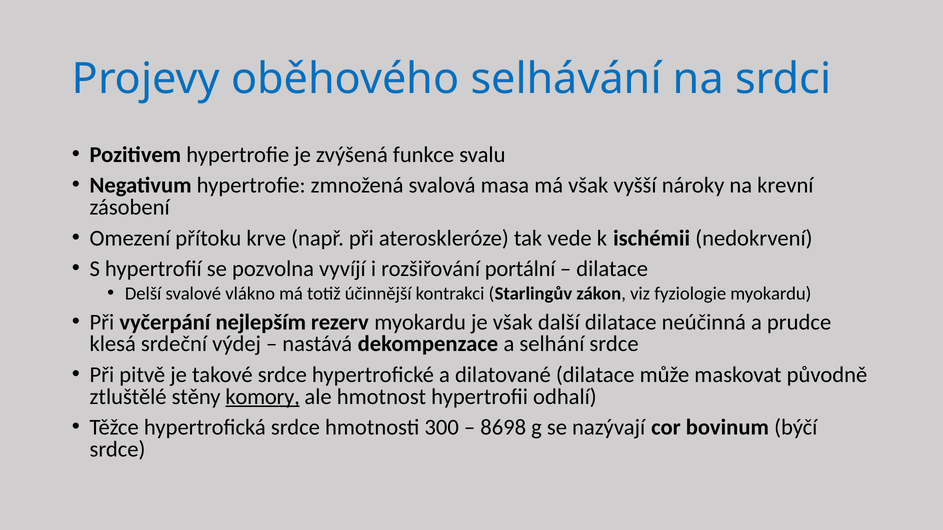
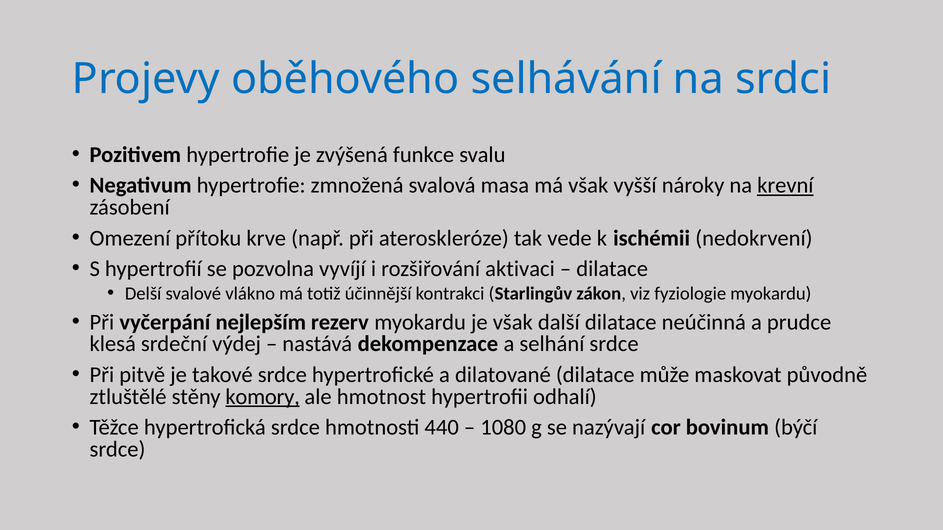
krevní underline: none -> present
portální: portální -> aktivaci
300: 300 -> 440
8698: 8698 -> 1080
